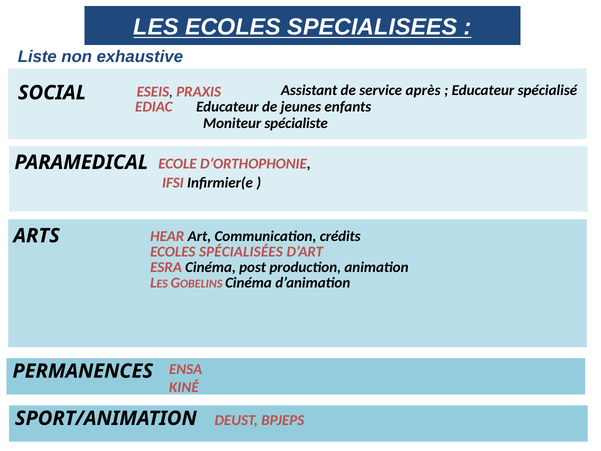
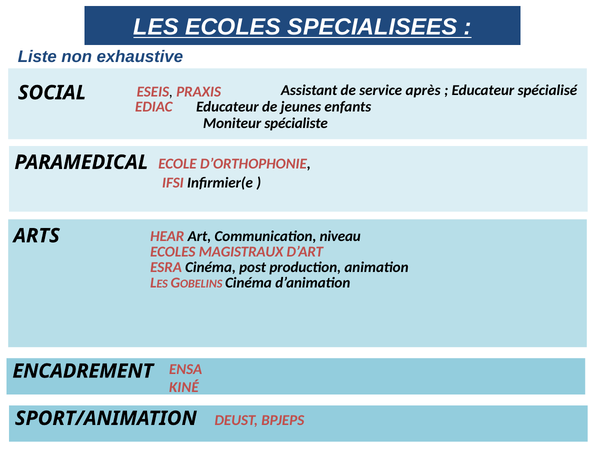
crédits: crédits -> niveau
SPÉCIALISÉES: SPÉCIALISÉES -> MAGISTRAUX
PERMANENCES: PERMANENCES -> ENCADREMENT
